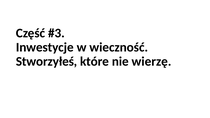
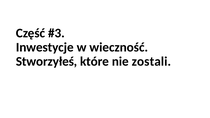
wierzę: wierzę -> zostali
